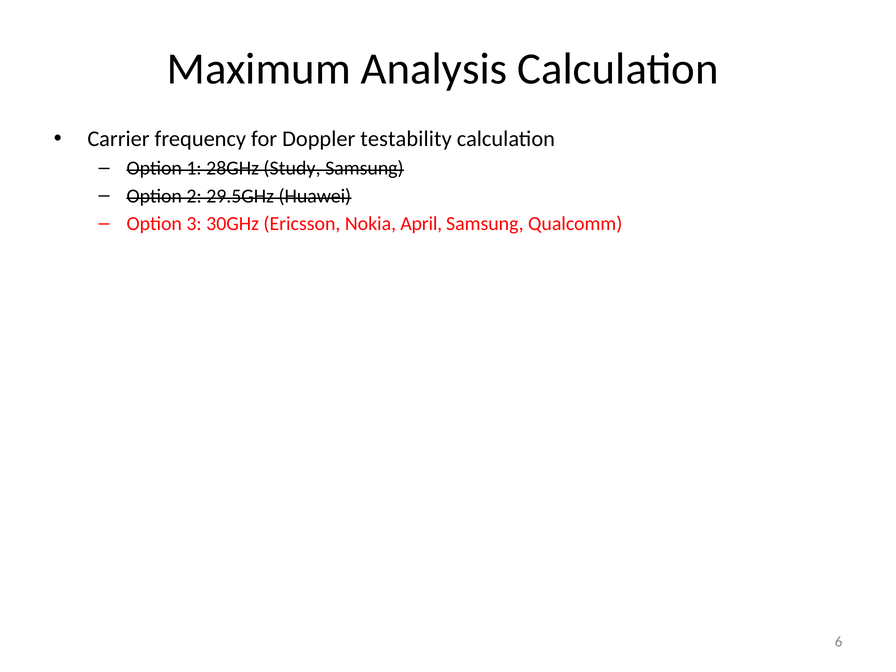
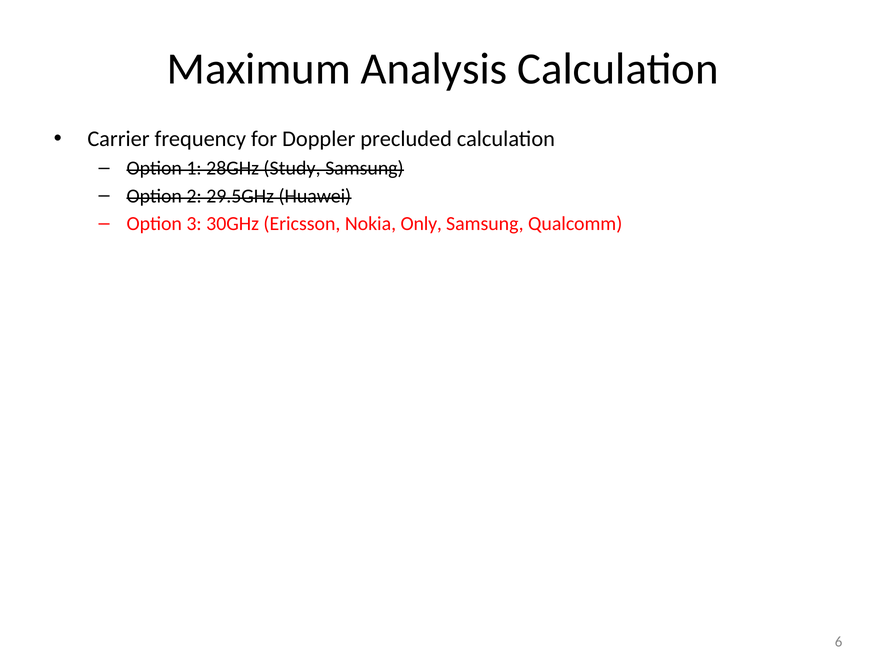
testability: testability -> precluded
April: April -> Only
